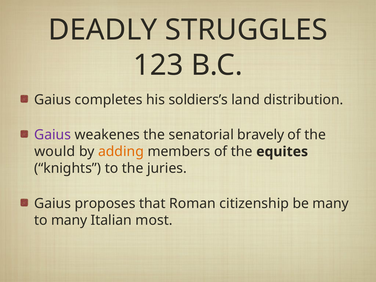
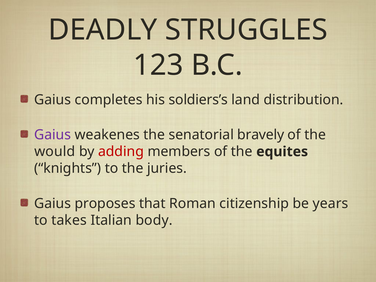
adding colour: orange -> red
be many: many -> years
to many: many -> takes
most: most -> body
